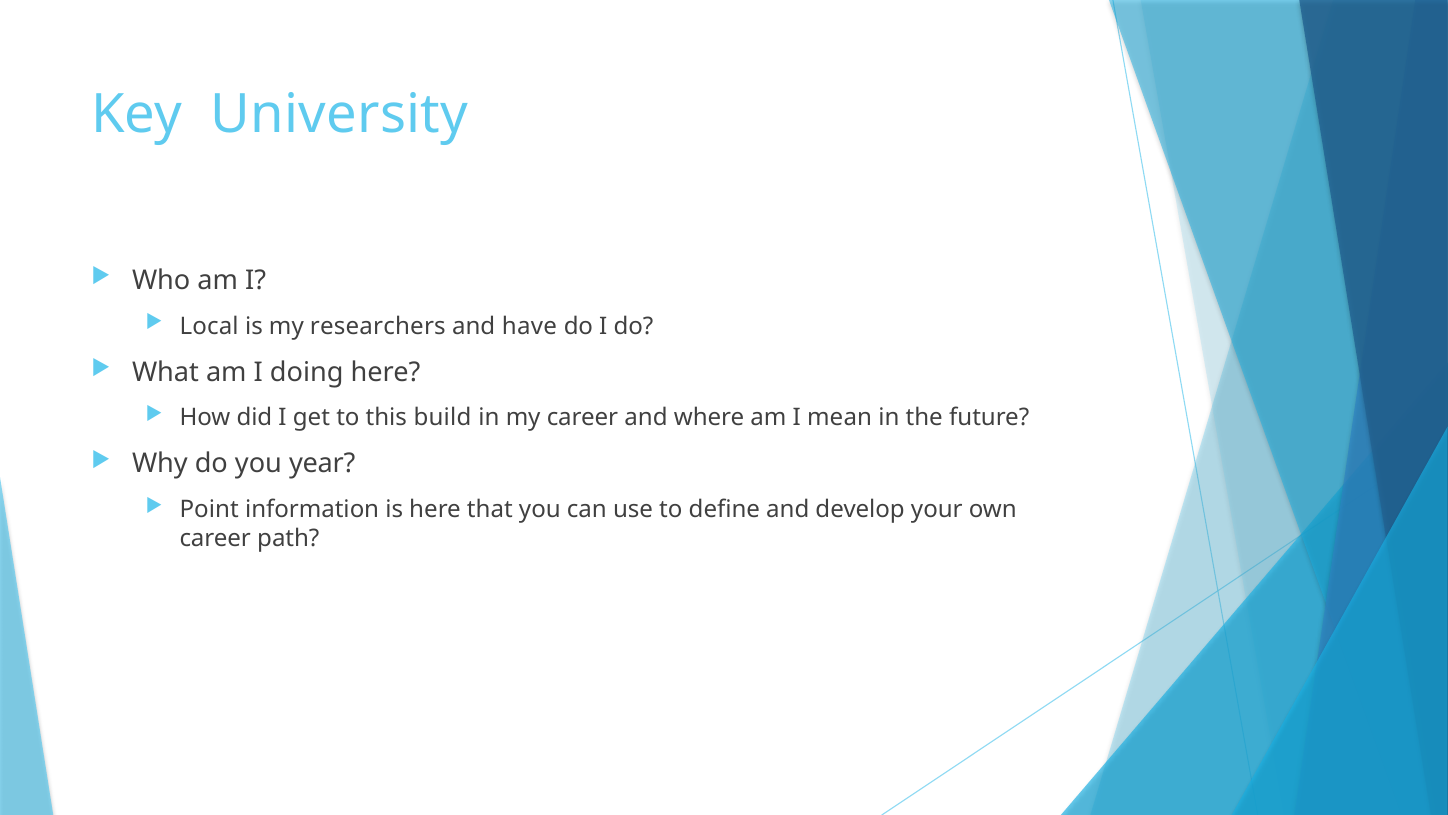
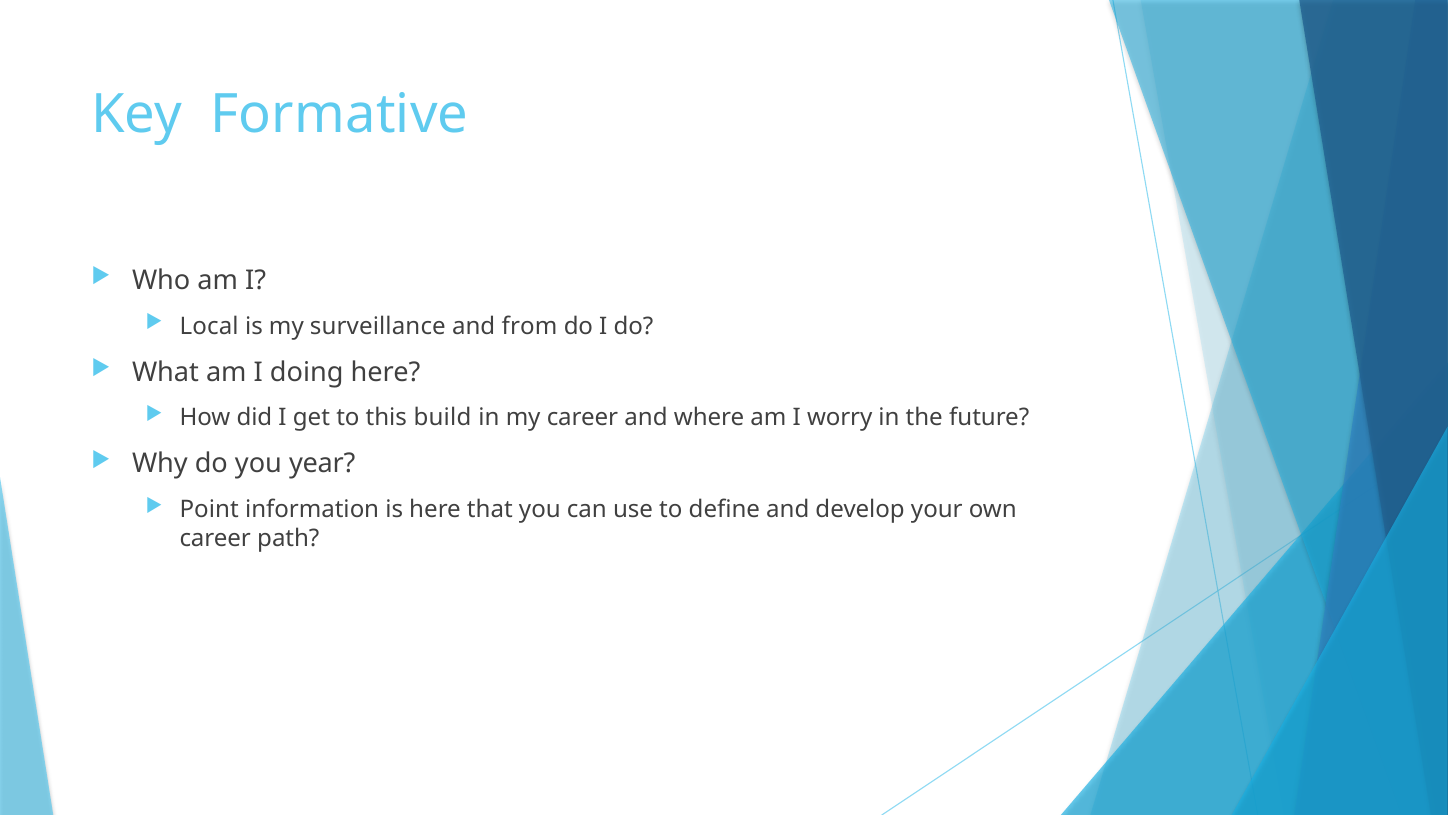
University: University -> Formative
researchers: researchers -> surveillance
have: have -> from
mean: mean -> worry
